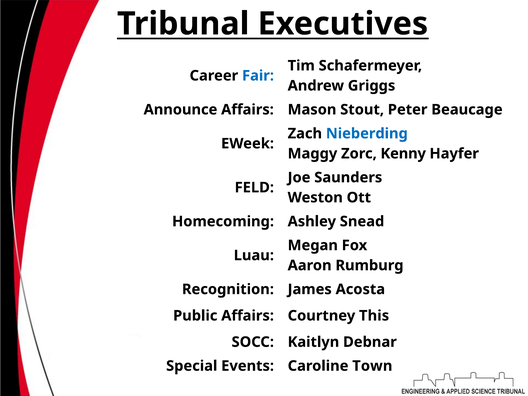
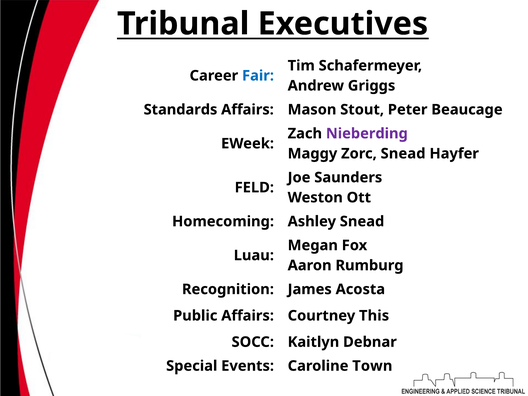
Announce: Announce -> Standards
Nieberding colour: blue -> purple
Zorc Kenny: Kenny -> Snead
